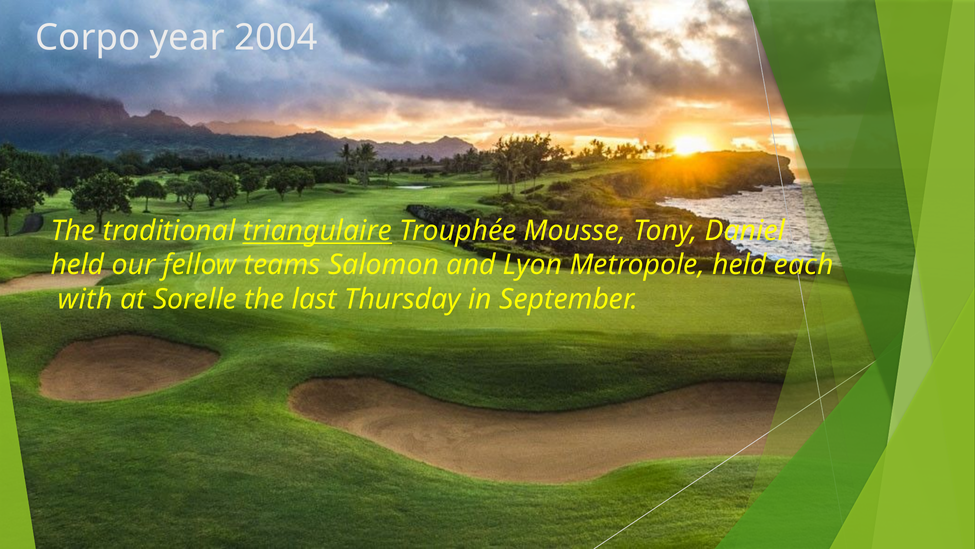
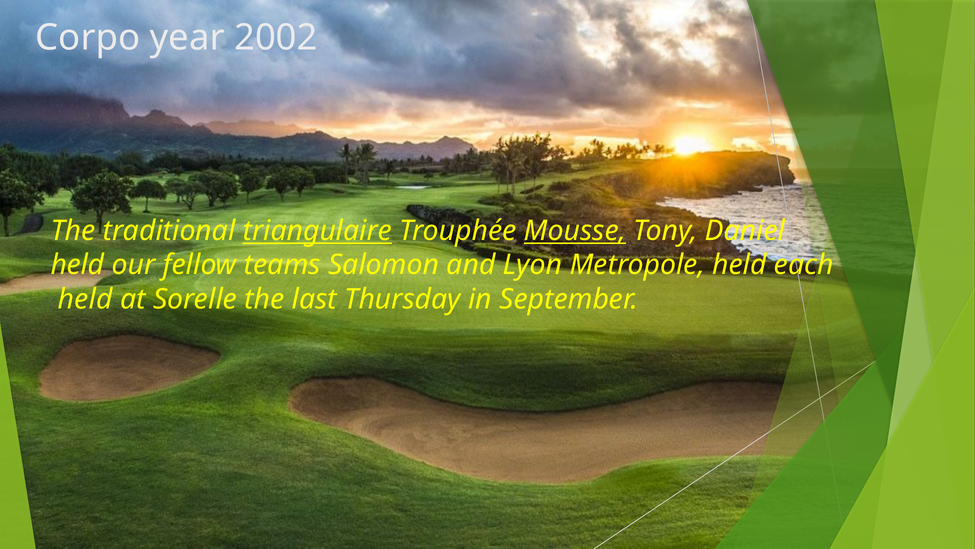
2004: 2004 -> 2002
Mousse underline: none -> present
with at (85, 299): with -> held
